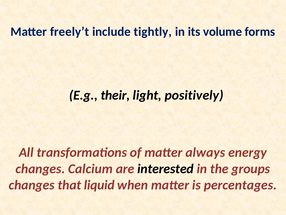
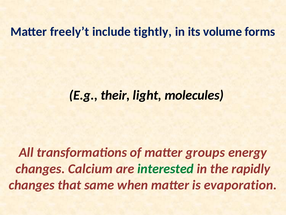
positively: positively -> molecules
always: always -> groups
interested colour: black -> green
groups: groups -> rapidly
liquid: liquid -> same
percentages: percentages -> evaporation
